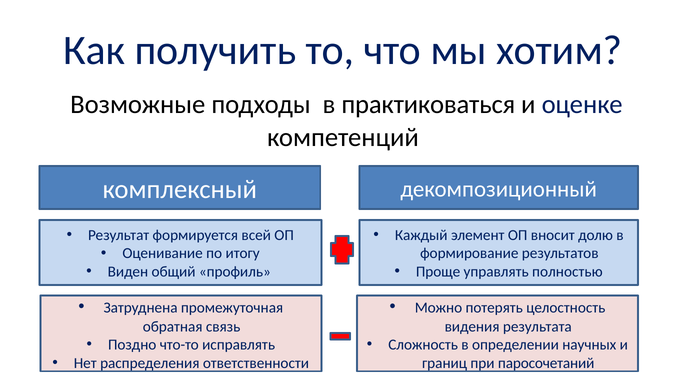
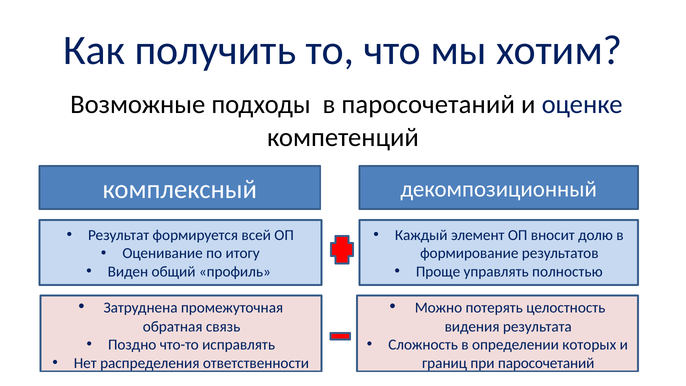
в практиковаться: практиковаться -> паросочетаний
научных: научных -> которых
